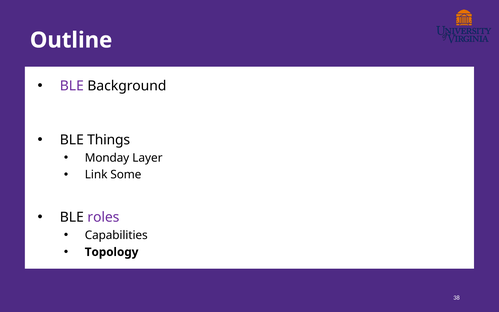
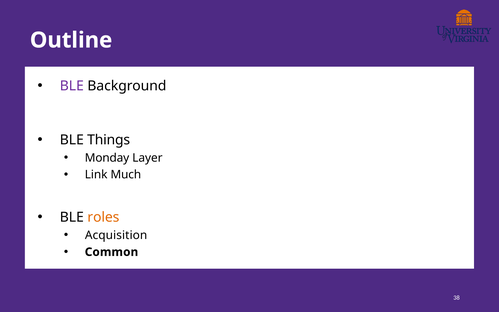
Some: Some -> Much
roles colour: purple -> orange
Capabilities: Capabilities -> Acquisition
Topology: Topology -> Common
